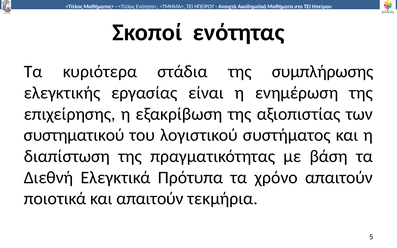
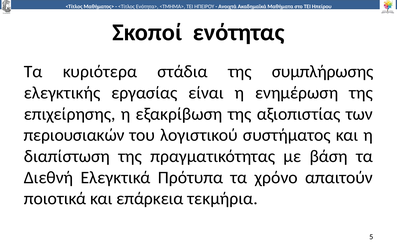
συστηματικού: συστηματικού -> περιουσιακών
και απαιτούν: απαιτούν -> επάρκεια
